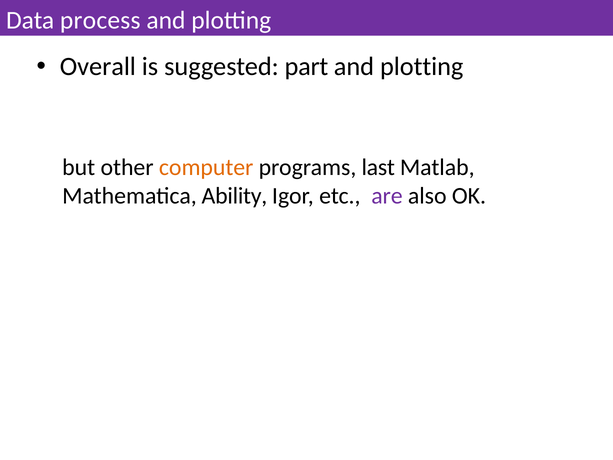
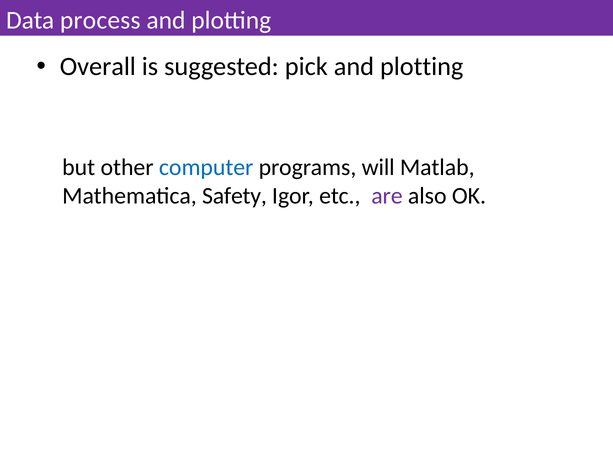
part: part -> pick
computer colour: orange -> blue
last: last -> will
Ability: Ability -> Safety
